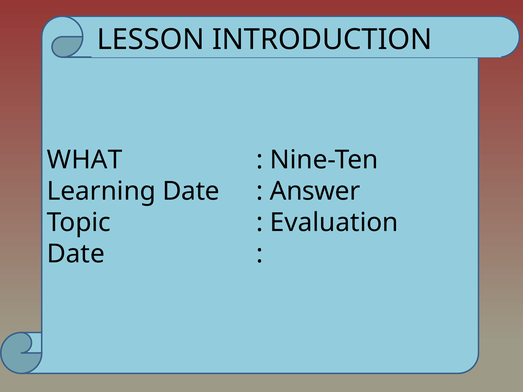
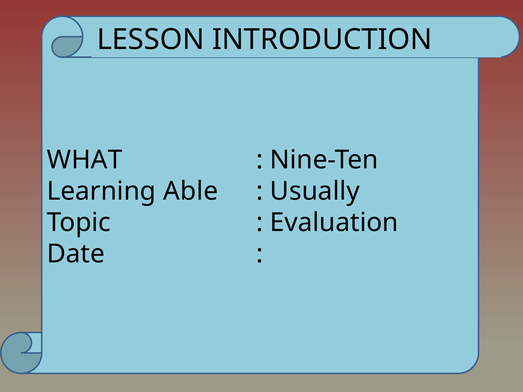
Learning Date: Date -> Able
Answer: Answer -> Usually
